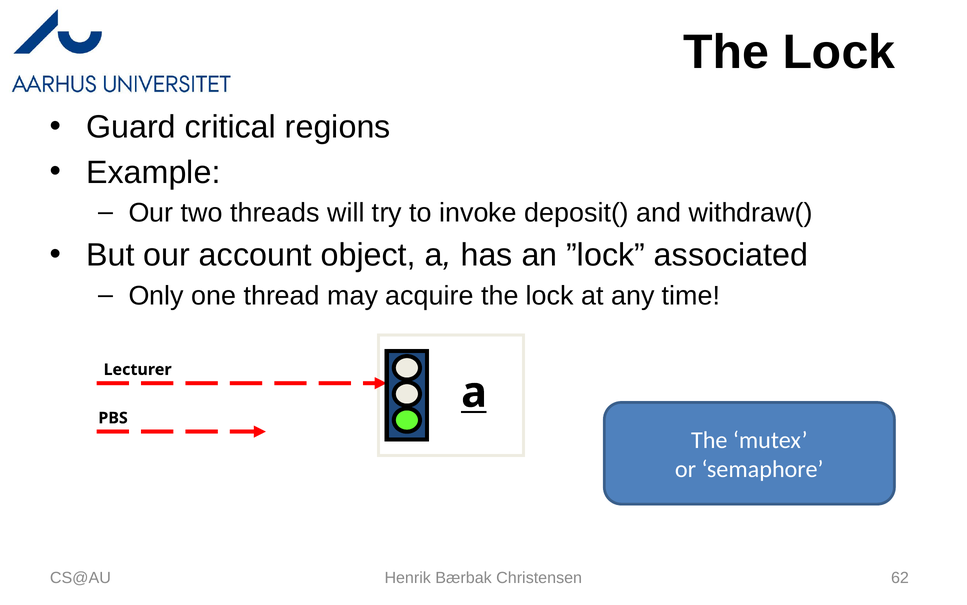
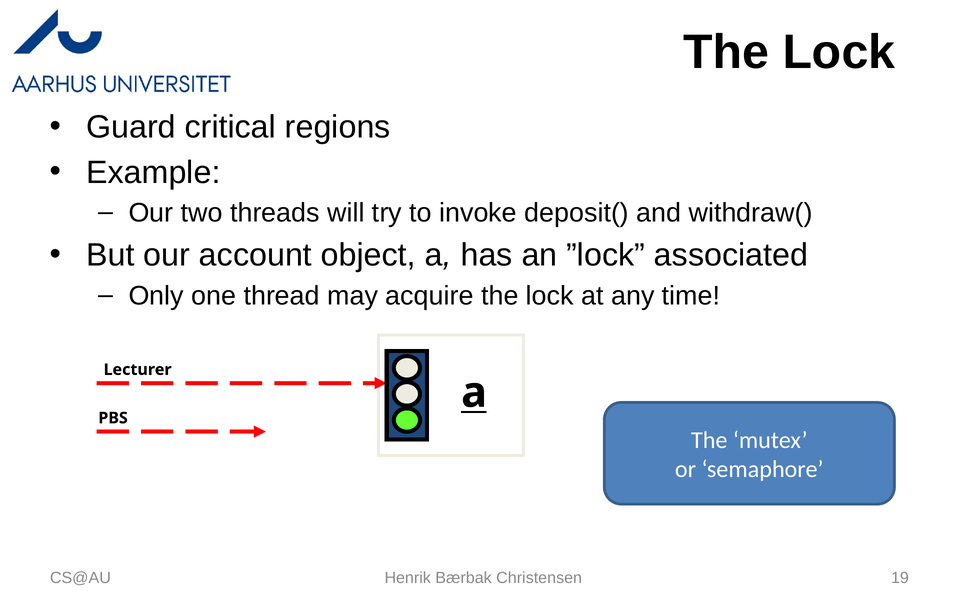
62: 62 -> 19
